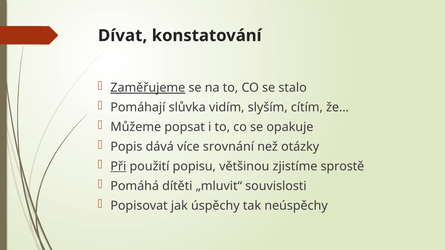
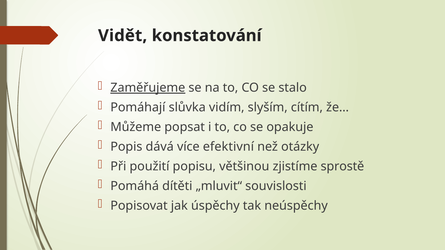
Dívat: Dívat -> Vidět
srovnání: srovnání -> efektivní
Při underline: present -> none
